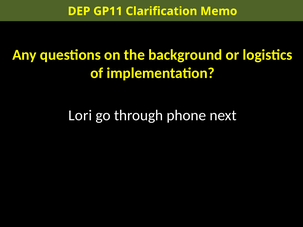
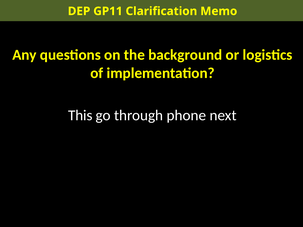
Lori: Lori -> This
